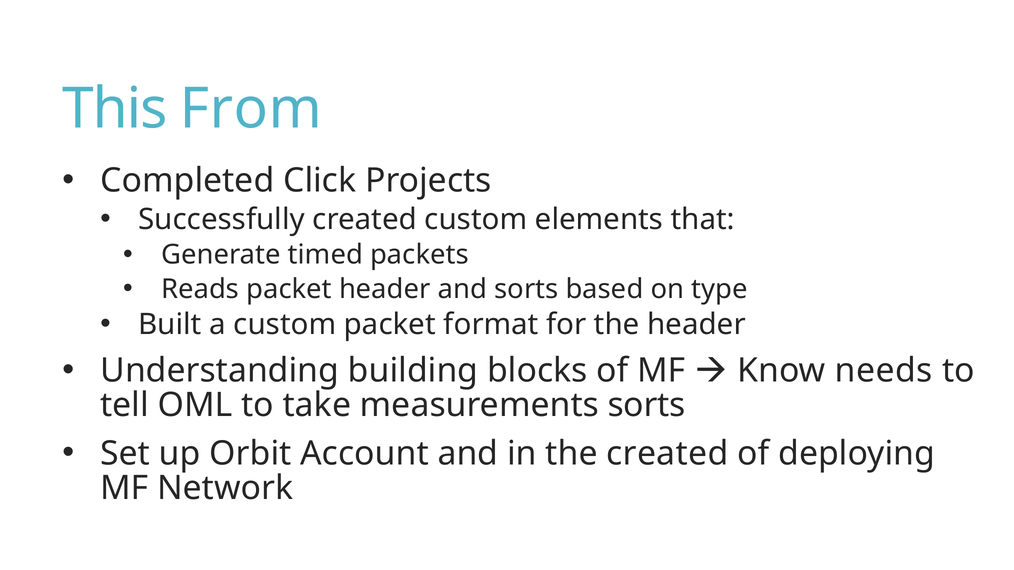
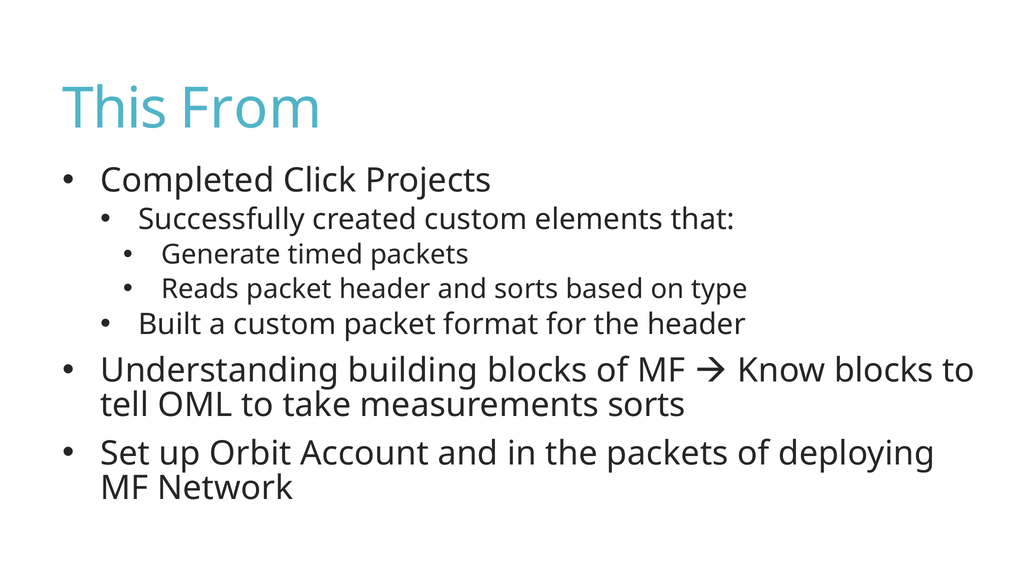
Know needs: needs -> blocks
the created: created -> packets
